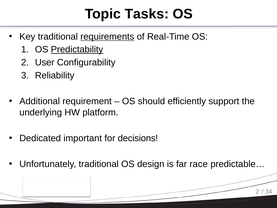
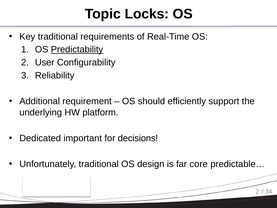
Tasks: Tasks -> Locks
requirements underline: present -> none
race: race -> core
